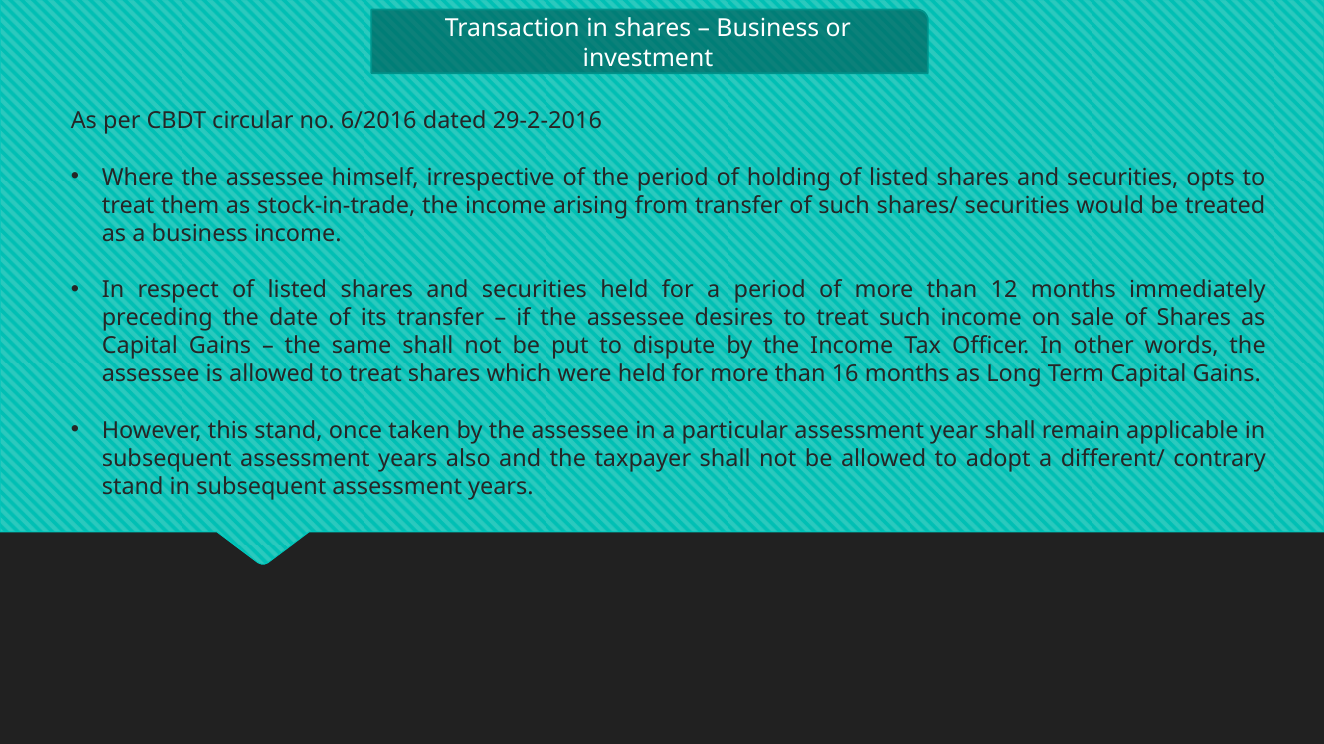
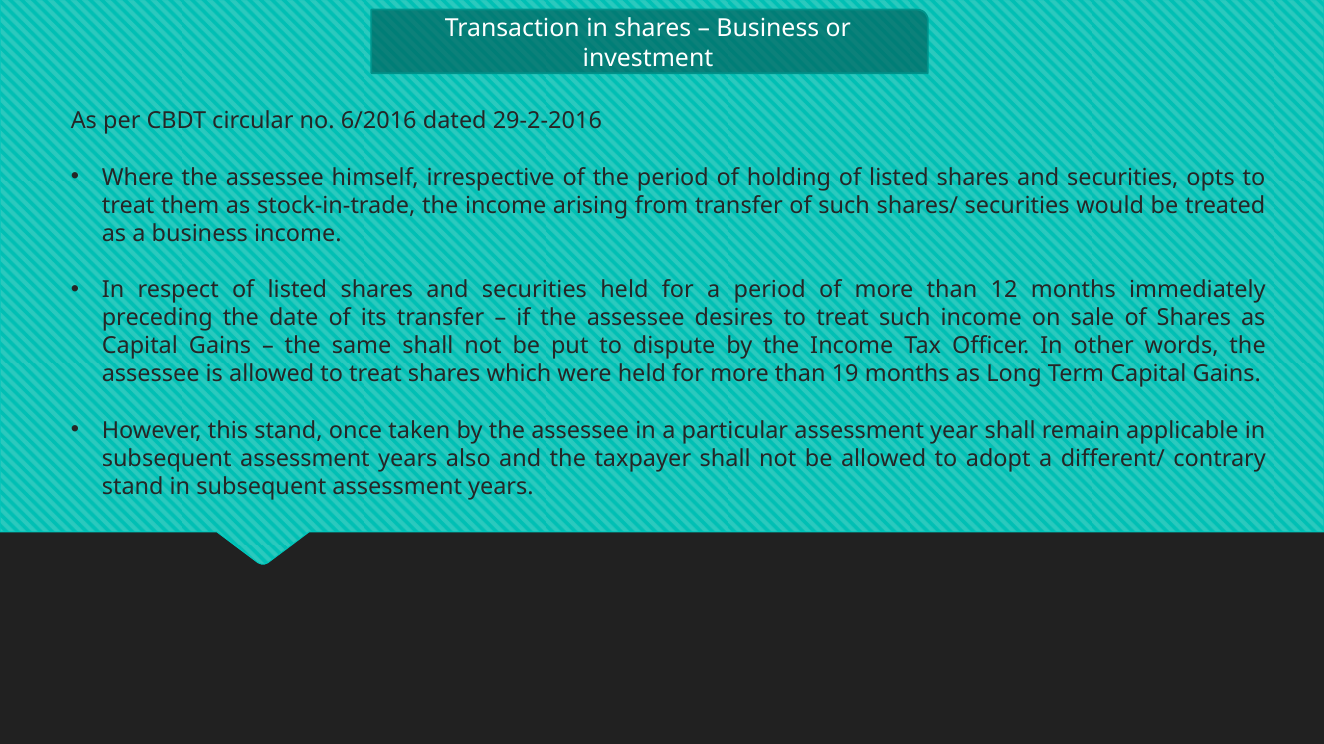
16: 16 -> 19
